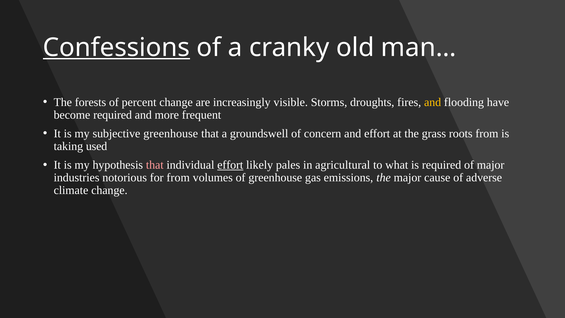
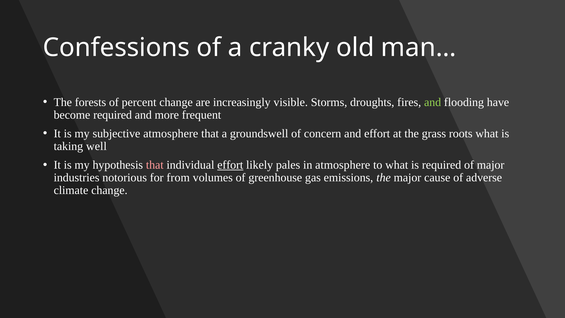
Confessions underline: present -> none
and at (433, 102) colour: yellow -> light green
subjective greenhouse: greenhouse -> atmosphere
roots from: from -> what
used: used -> well
in agricultural: agricultural -> atmosphere
